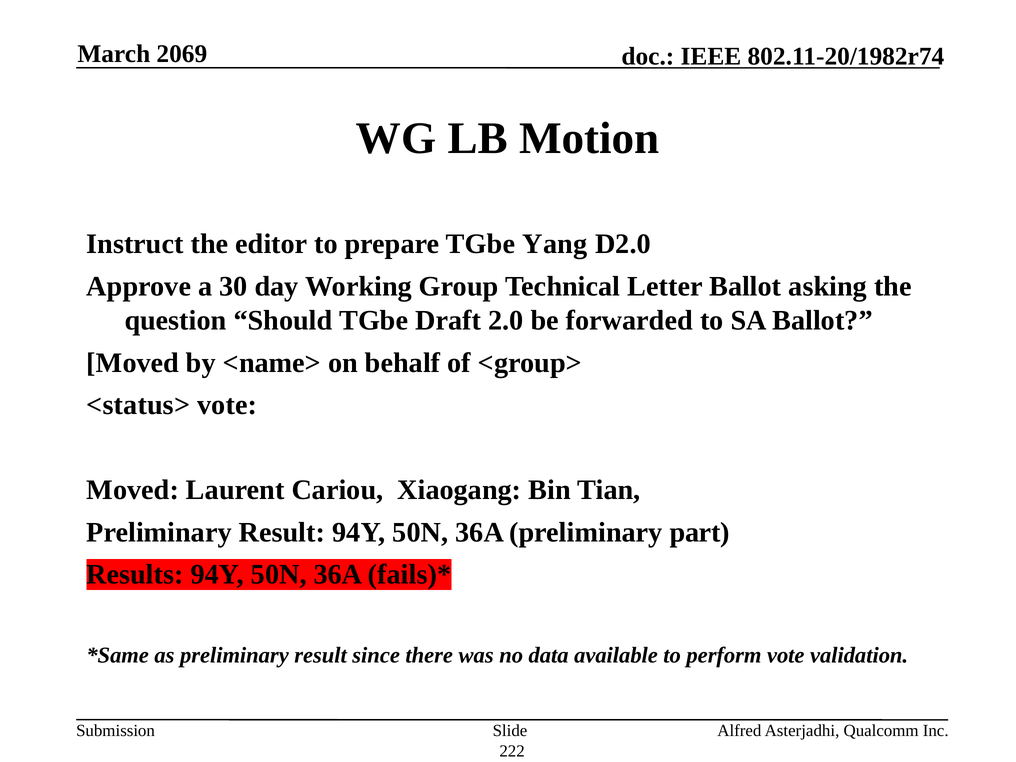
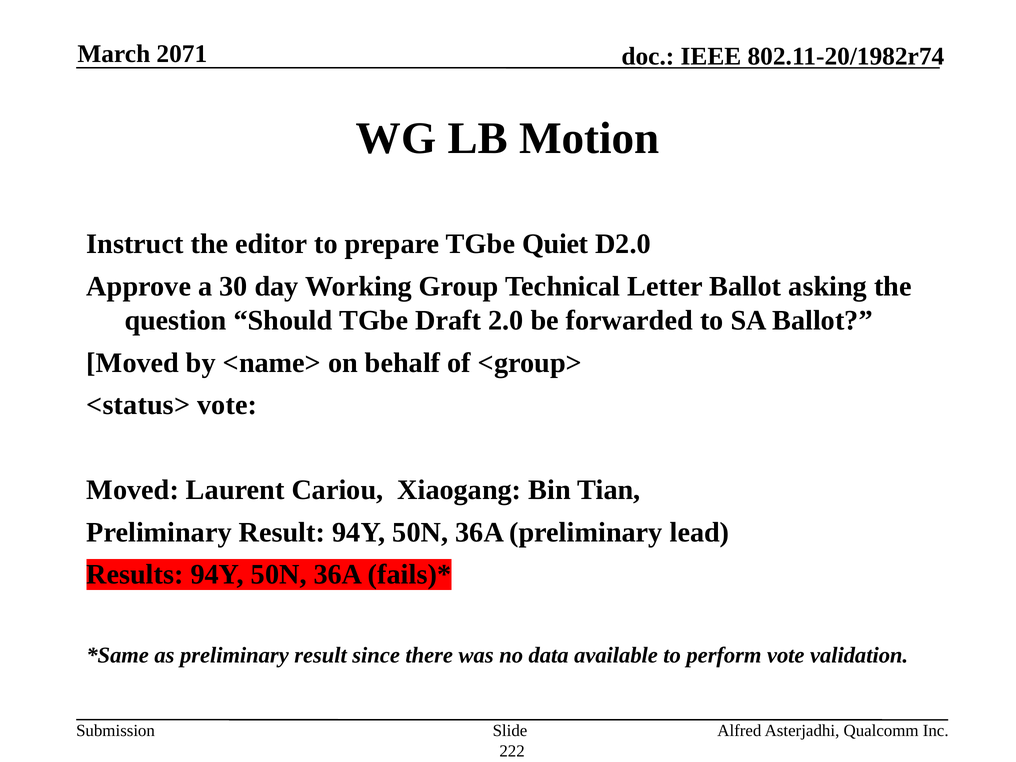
2069: 2069 -> 2071
Yang: Yang -> Quiet
part: part -> lead
